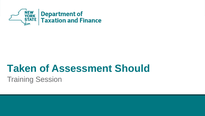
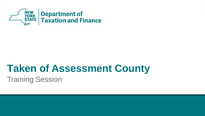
Should: Should -> County
